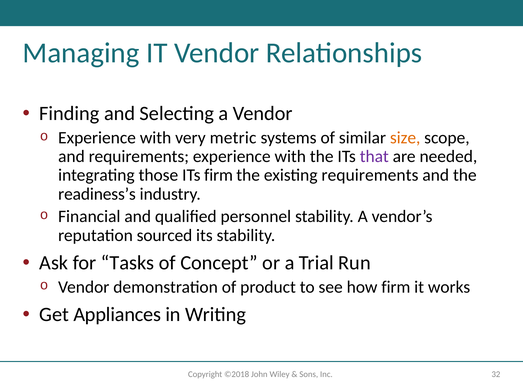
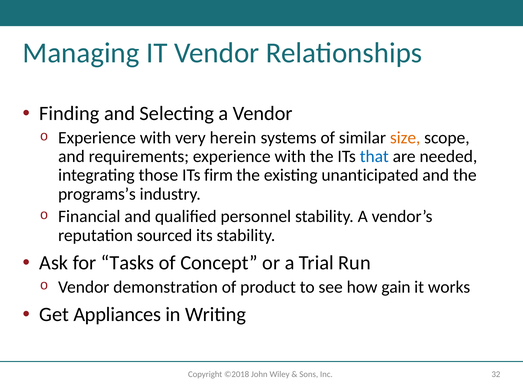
metric: metric -> herein
that colour: purple -> blue
existing requirements: requirements -> unanticipated
readiness’s: readiness’s -> programs’s
how firm: firm -> gain
